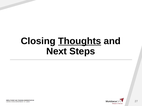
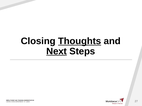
Next underline: none -> present
